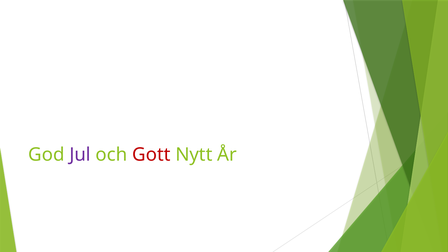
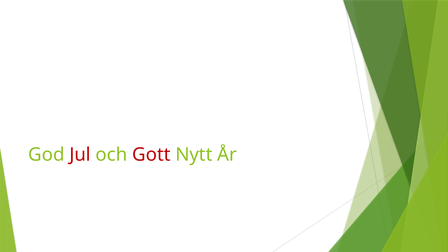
Jul colour: purple -> red
